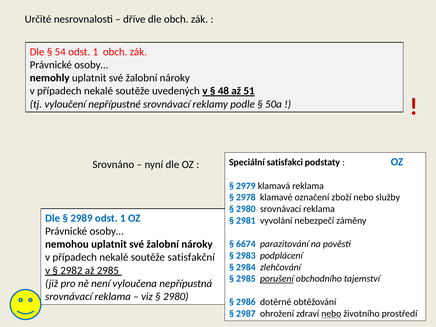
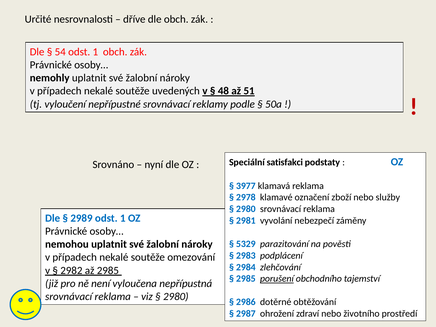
2979: 2979 -> 3977
6674: 6674 -> 5329
satisfakční: satisfakční -> omezování
nebo at (331, 314) underline: present -> none
